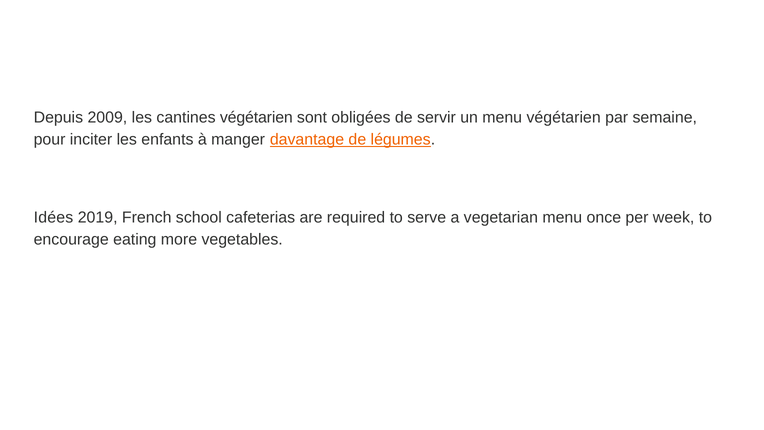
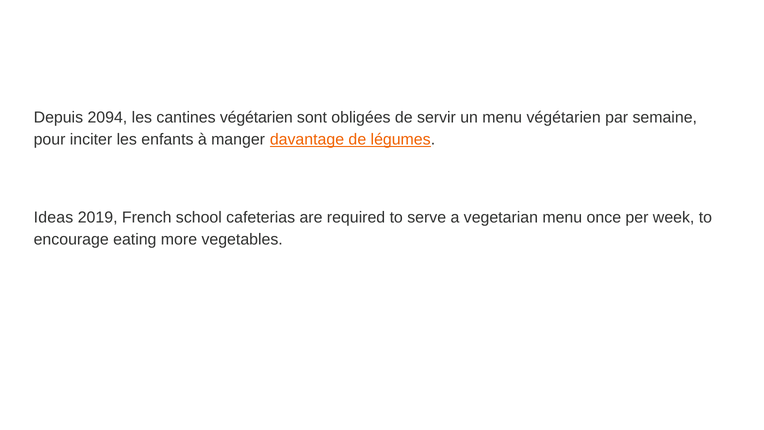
2009: 2009 -> 2094
Idées: Idées -> Ideas
